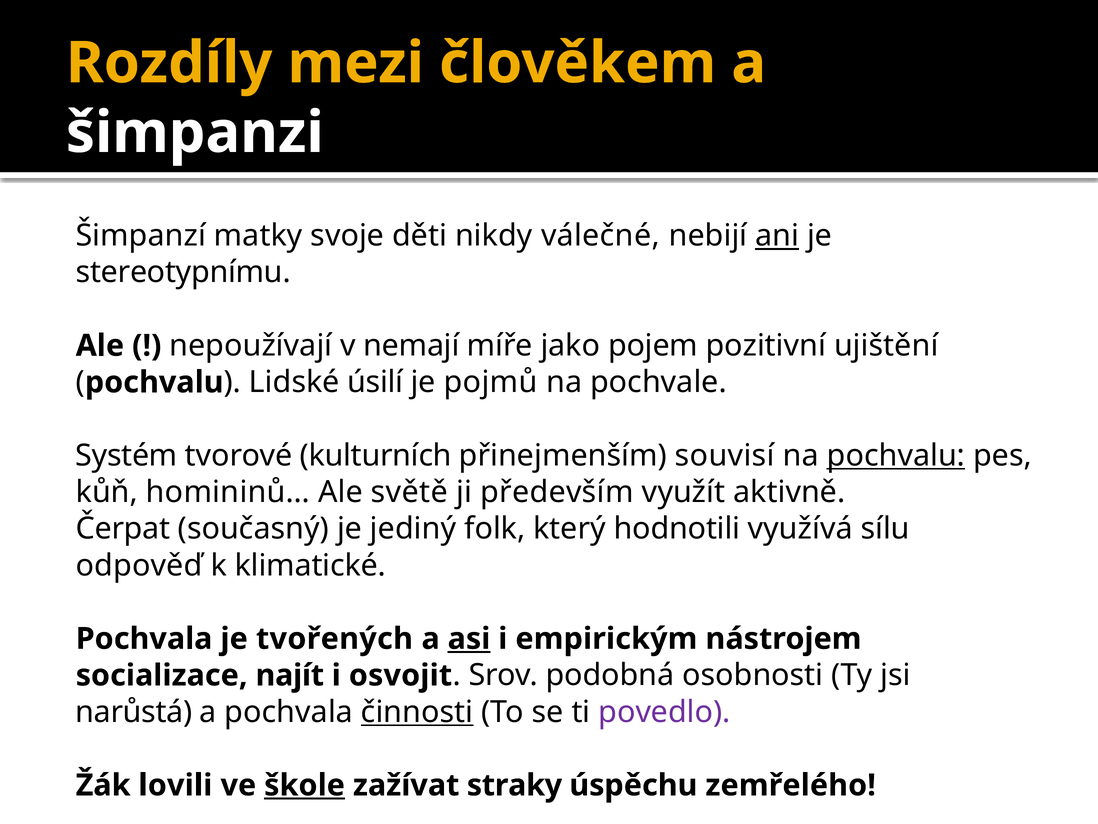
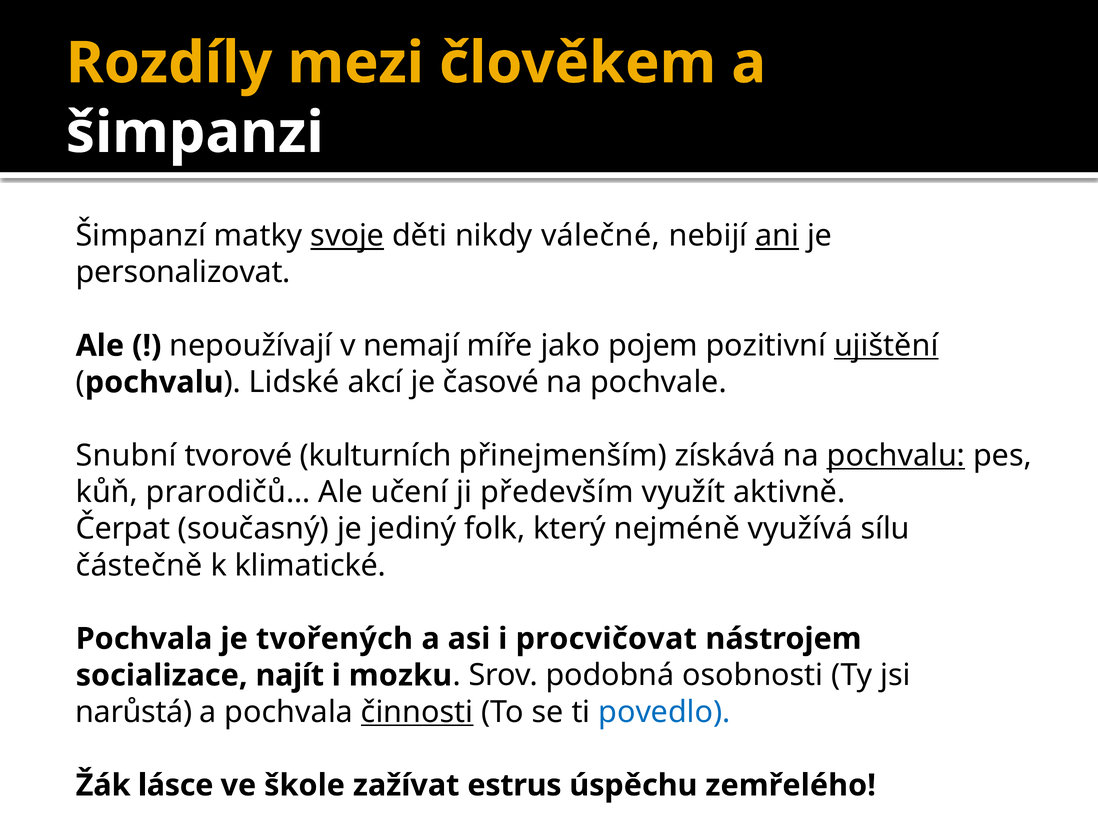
svoje underline: none -> present
stereotypnímu: stereotypnímu -> personalizovat
ujištění underline: none -> present
úsilí: úsilí -> akcí
pojmů: pojmů -> časové
Systém: Systém -> Snubní
souvisí: souvisí -> získává
homininů…: homininů… -> prarodičů…
světě: světě -> učení
hodnotili: hodnotili -> nejméně
odpověď: odpověď -> částečně
asi underline: present -> none
empirickým: empirickým -> procvičovat
osvojit: osvojit -> mozku
povedlo colour: purple -> blue
lovili: lovili -> lásce
škole underline: present -> none
straky: straky -> estrus
